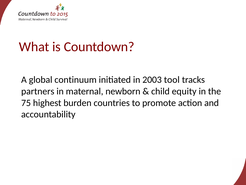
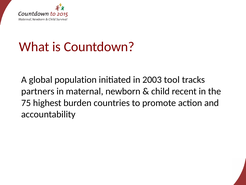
continuum: continuum -> population
equity: equity -> recent
